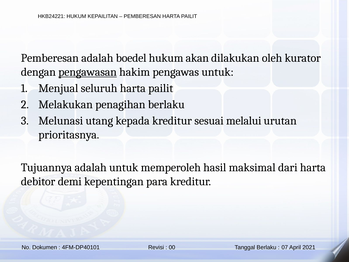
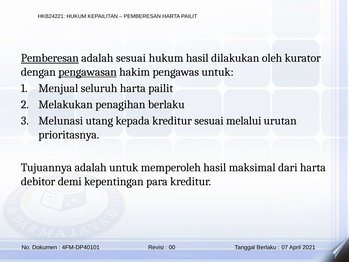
Pemberesan at (50, 58) underline: none -> present
adalah boedel: boedel -> sesuai
hukum akan: akan -> hasil
